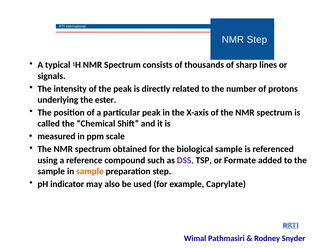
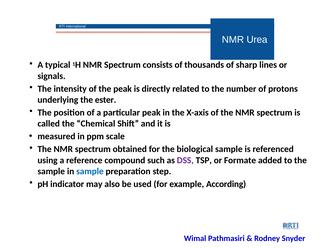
NMR Step: Step -> Urea
sample at (90, 171) colour: orange -> blue
Caprylate: Caprylate -> According
